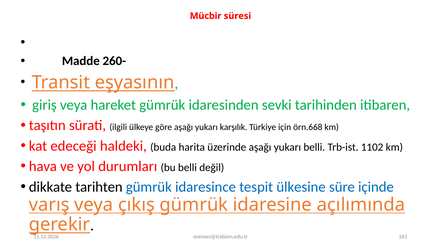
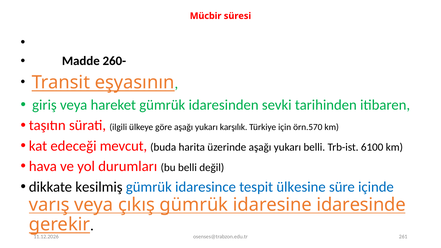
örn.668: örn.668 -> örn.570
haldeki: haldeki -> mevcut
1102: 1102 -> 6100
tarihten: tarihten -> kesilmiş
açılımında: açılımında -> idaresinde
